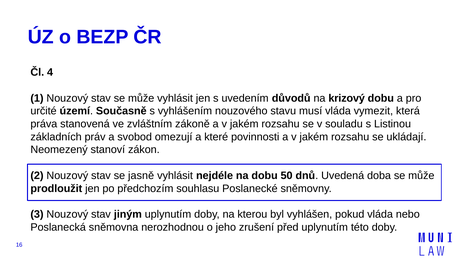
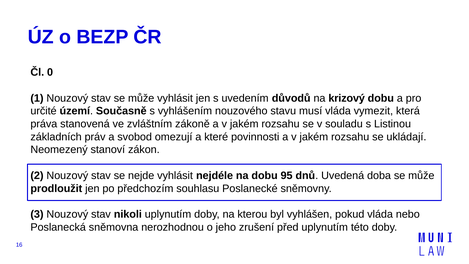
4: 4 -> 0
jasně: jasně -> nejde
50: 50 -> 95
jiným: jiným -> nikoli
